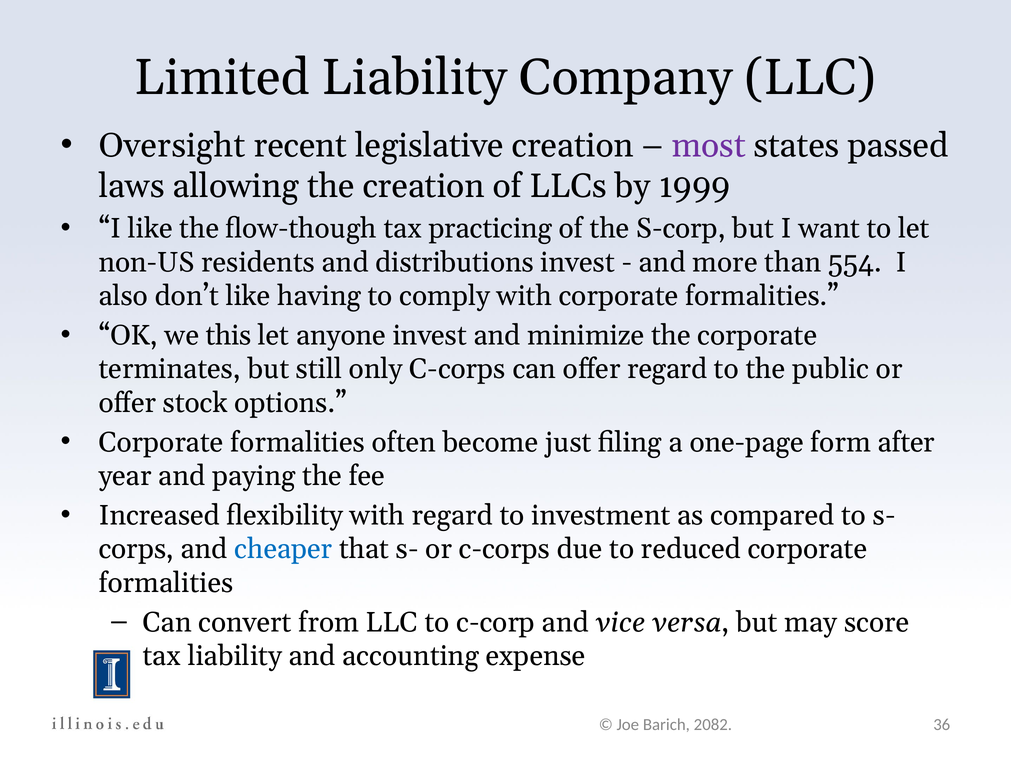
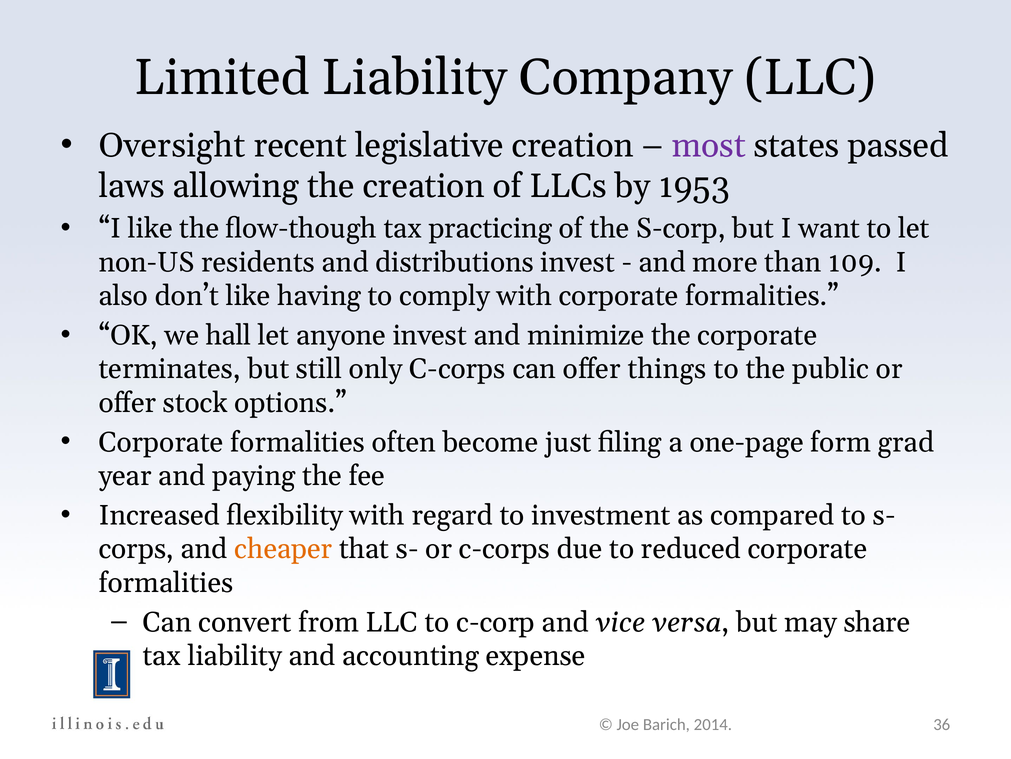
1999: 1999 -> 1953
554: 554 -> 109
this: this -> hall
offer regard: regard -> things
after: after -> grad
cheaper colour: blue -> orange
score: score -> share
2082: 2082 -> 2014
